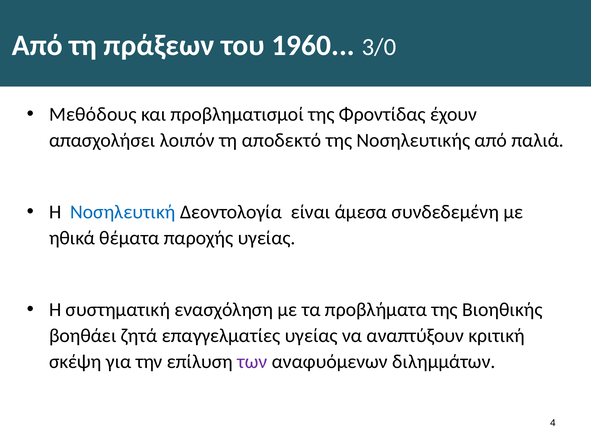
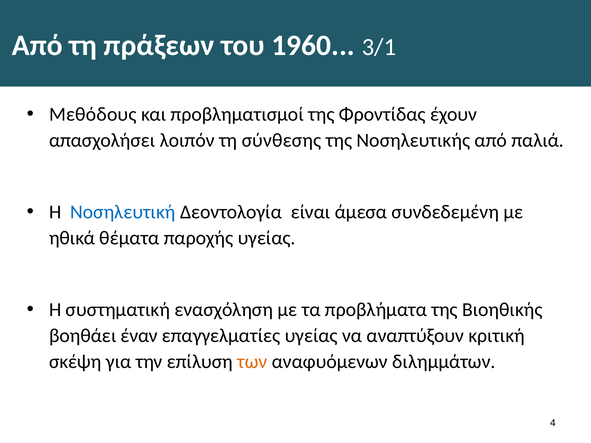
3/0: 3/0 -> 3/1
αποδεκτό: αποδεκτό -> σύνθεσης
ζητά: ζητά -> έναν
των colour: purple -> orange
